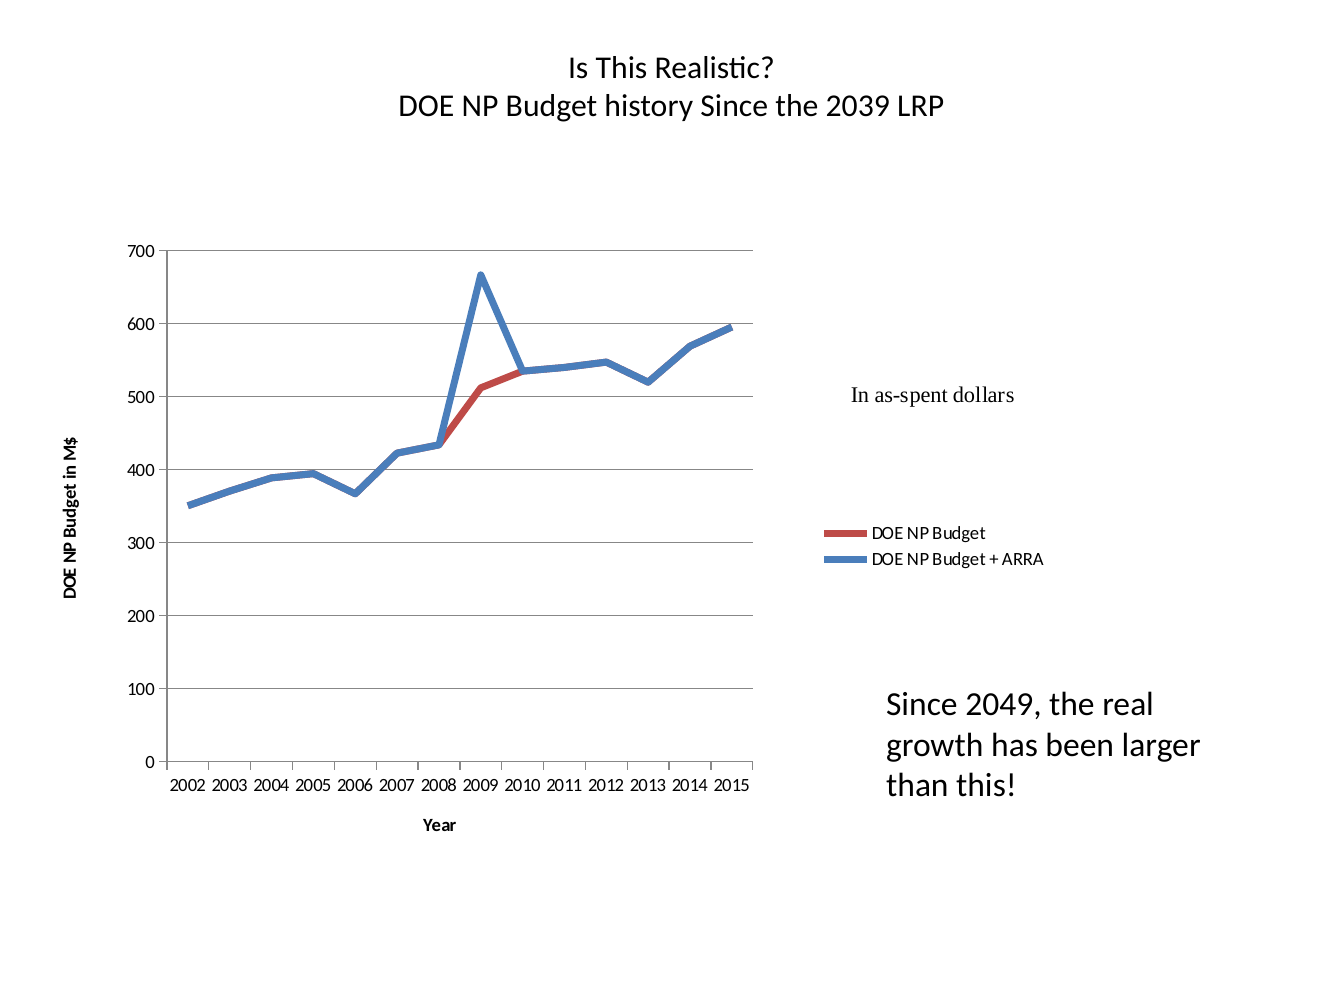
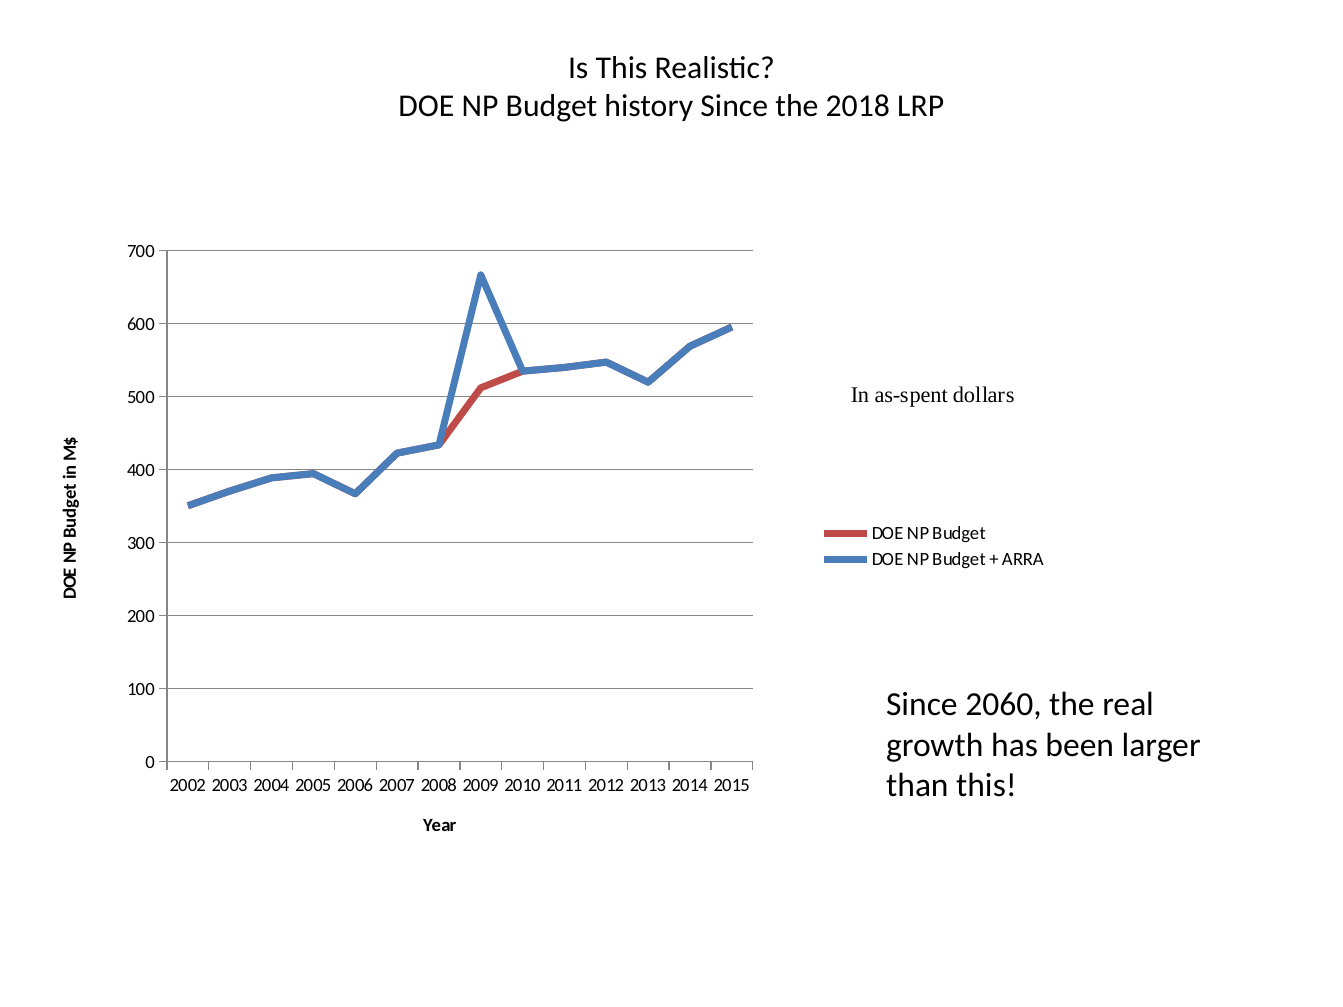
2039: 2039 -> 2018
2049: 2049 -> 2060
